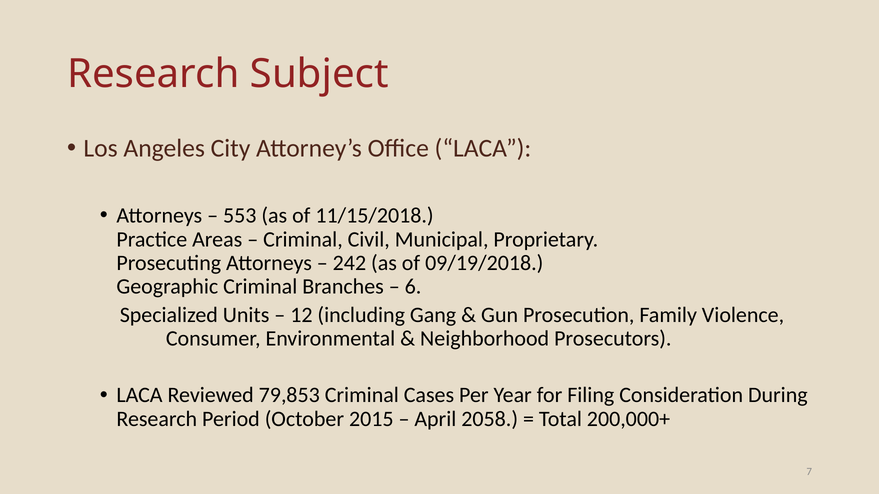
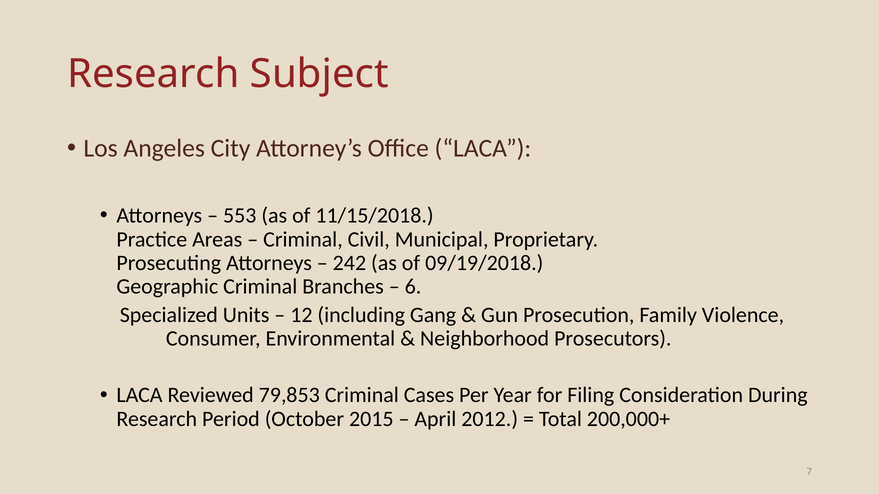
2058: 2058 -> 2012
